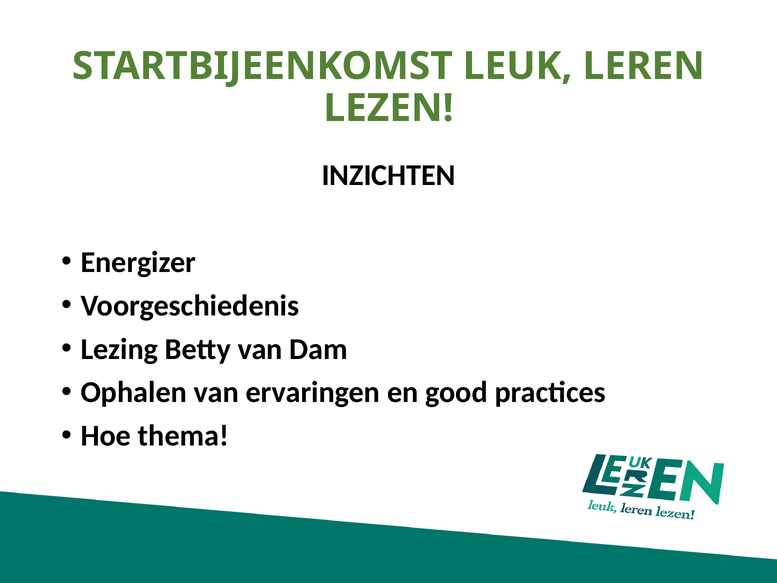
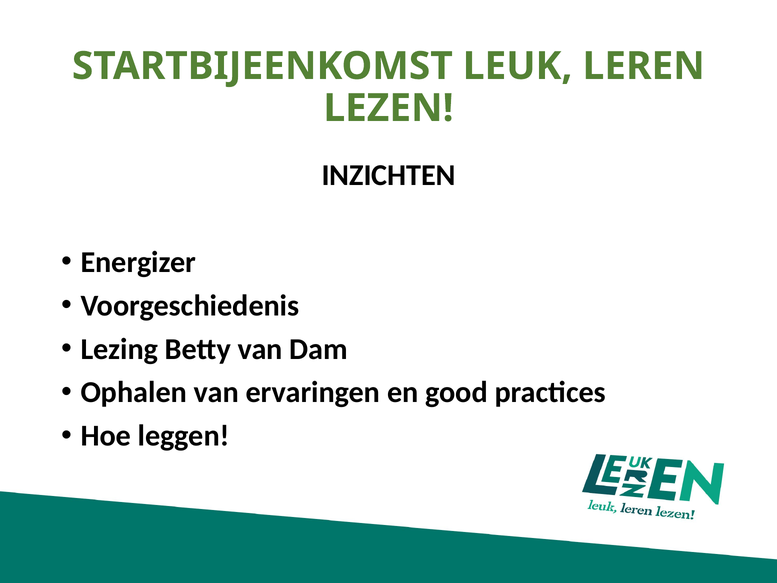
thema: thema -> leggen
